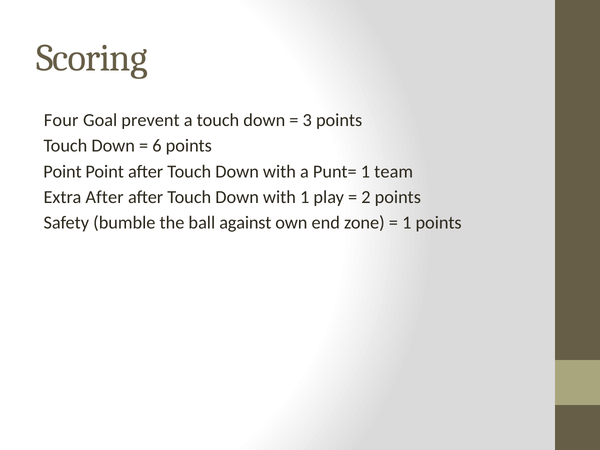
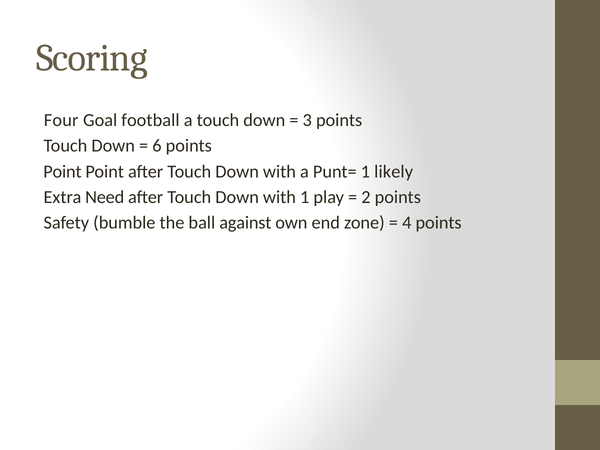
prevent: prevent -> football
team: team -> likely
Extra After: After -> Need
1 at (407, 223): 1 -> 4
